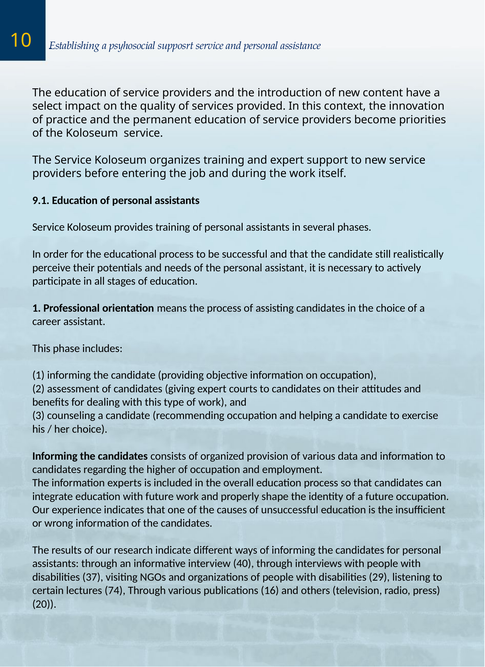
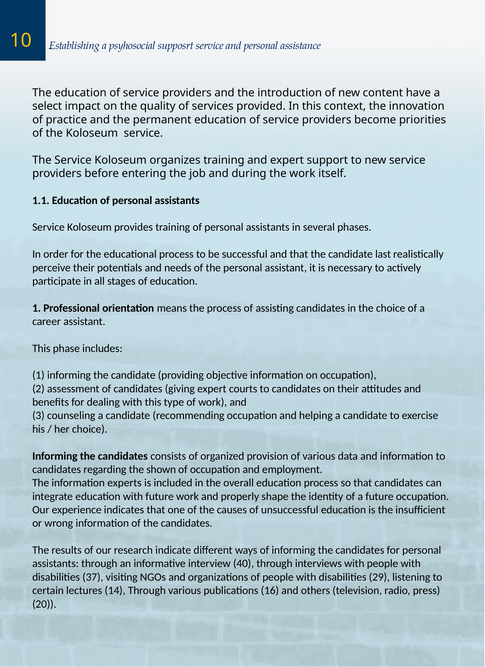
9.1: 9.1 -> 1.1
still: still -> last
higher: higher -> shown
74: 74 -> 14
